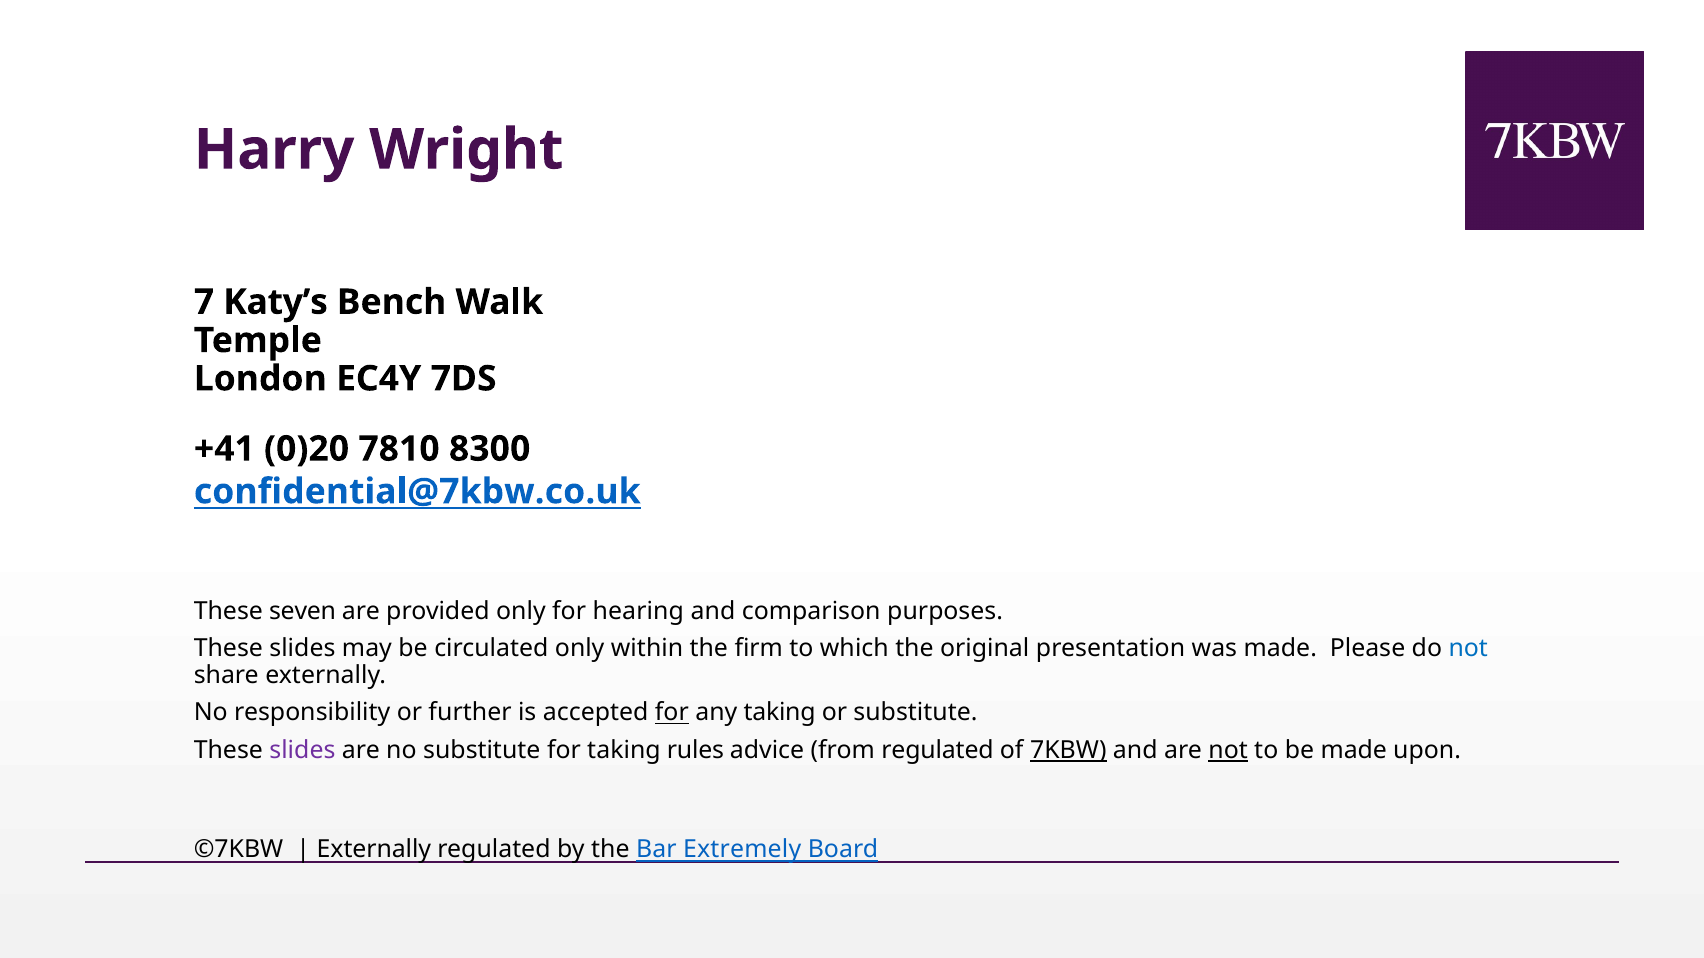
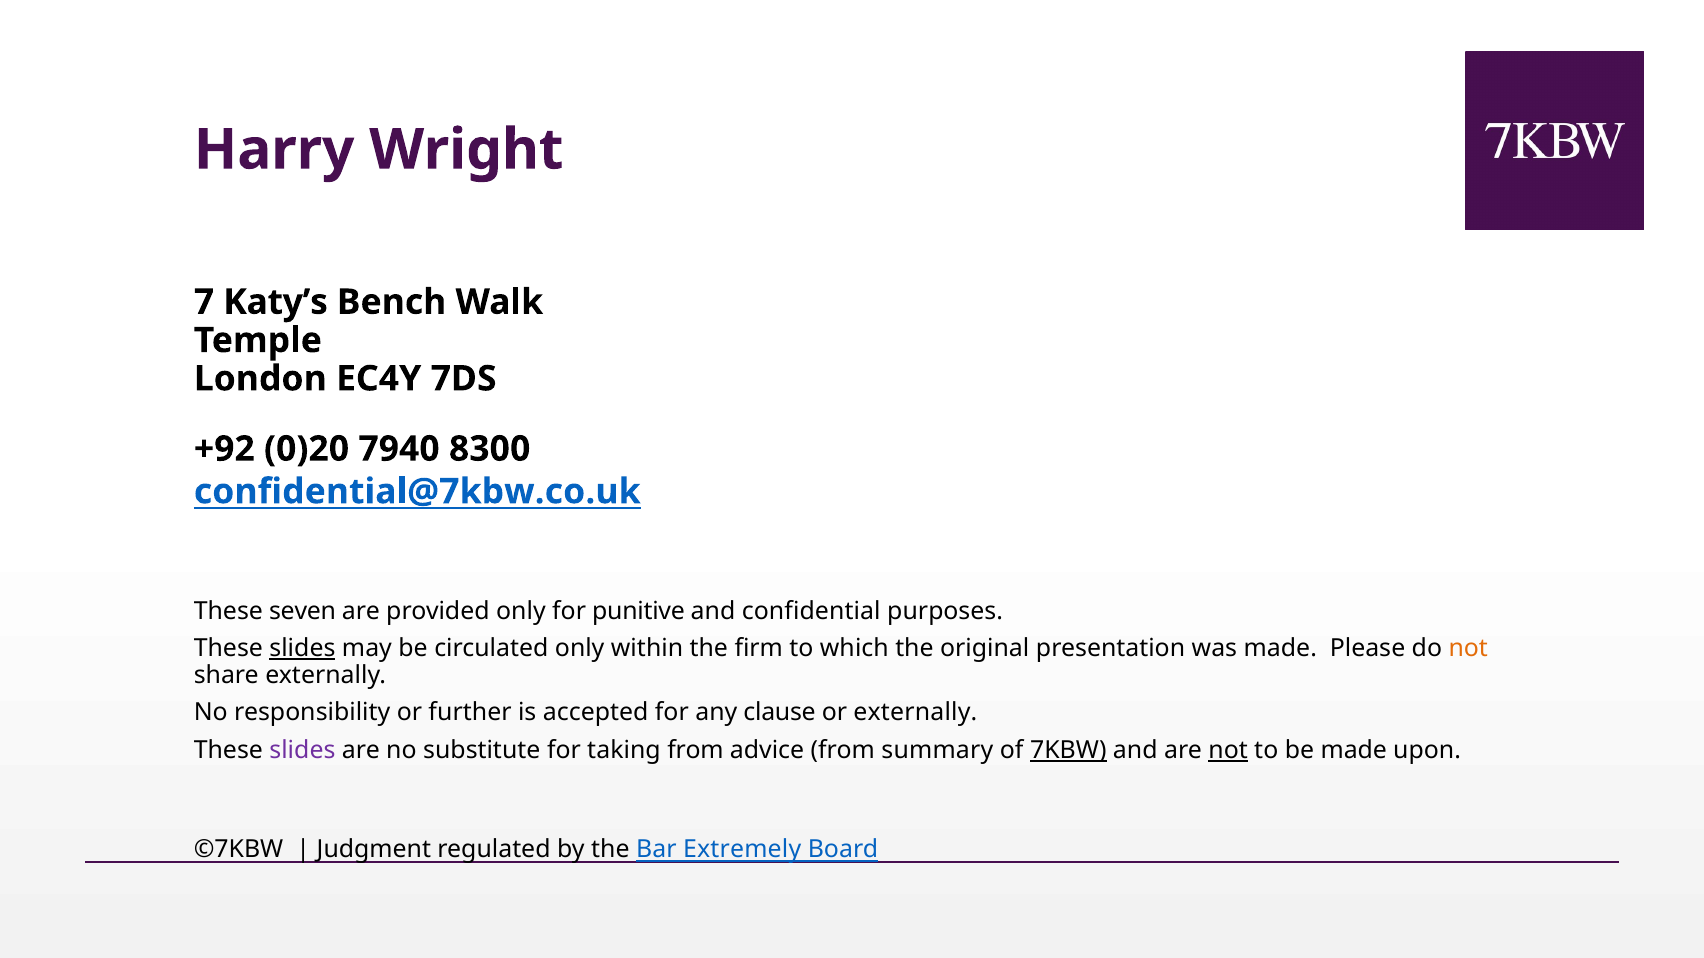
+41: +41 -> +92
7810: 7810 -> 7940
hearing: hearing -> punitive
comparison: comparison -> confidential
slides at (302, 649) underline: none -> present
not at (1468, 649) colour: blue -> orange
for at (672, 713) underline: present -> none
any taking: taking -> clause
or substitute: substitute -> externally
taking rules: rules -> from
from regulated: regulated -> summary
Externally at (374, 850): Externally -> Judgment
